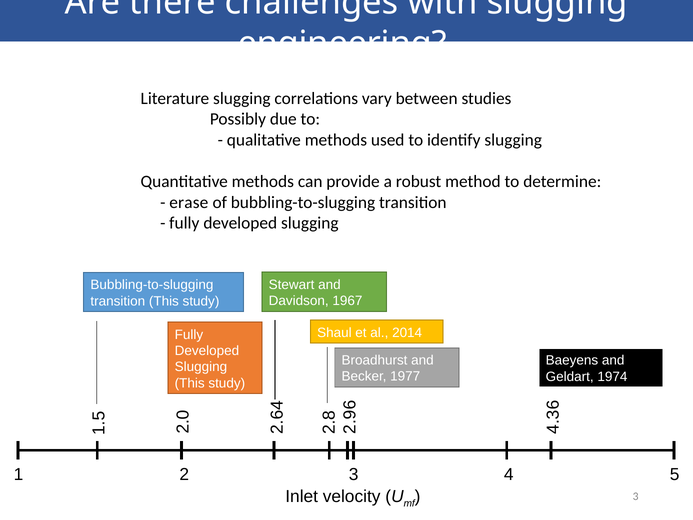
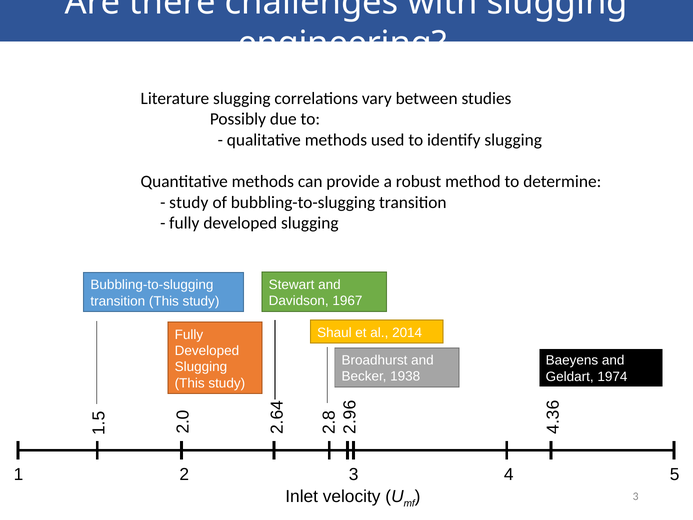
erase at (189, 202): erase -> study
1977: 1977 -> 1938
